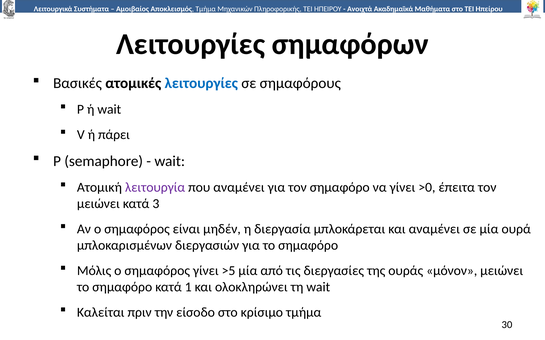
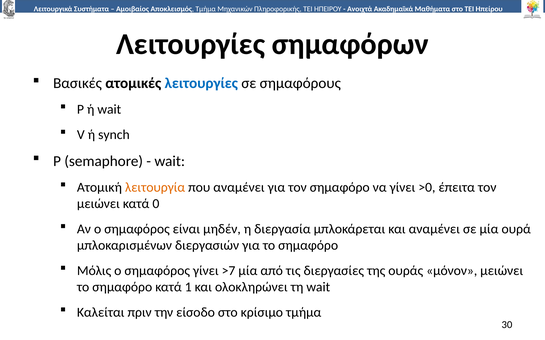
πάρει: πάρει -> synch
λειτουργία colour: purple -> orange
κατά 3: 3 -> 0
>5: >5 -> >7
